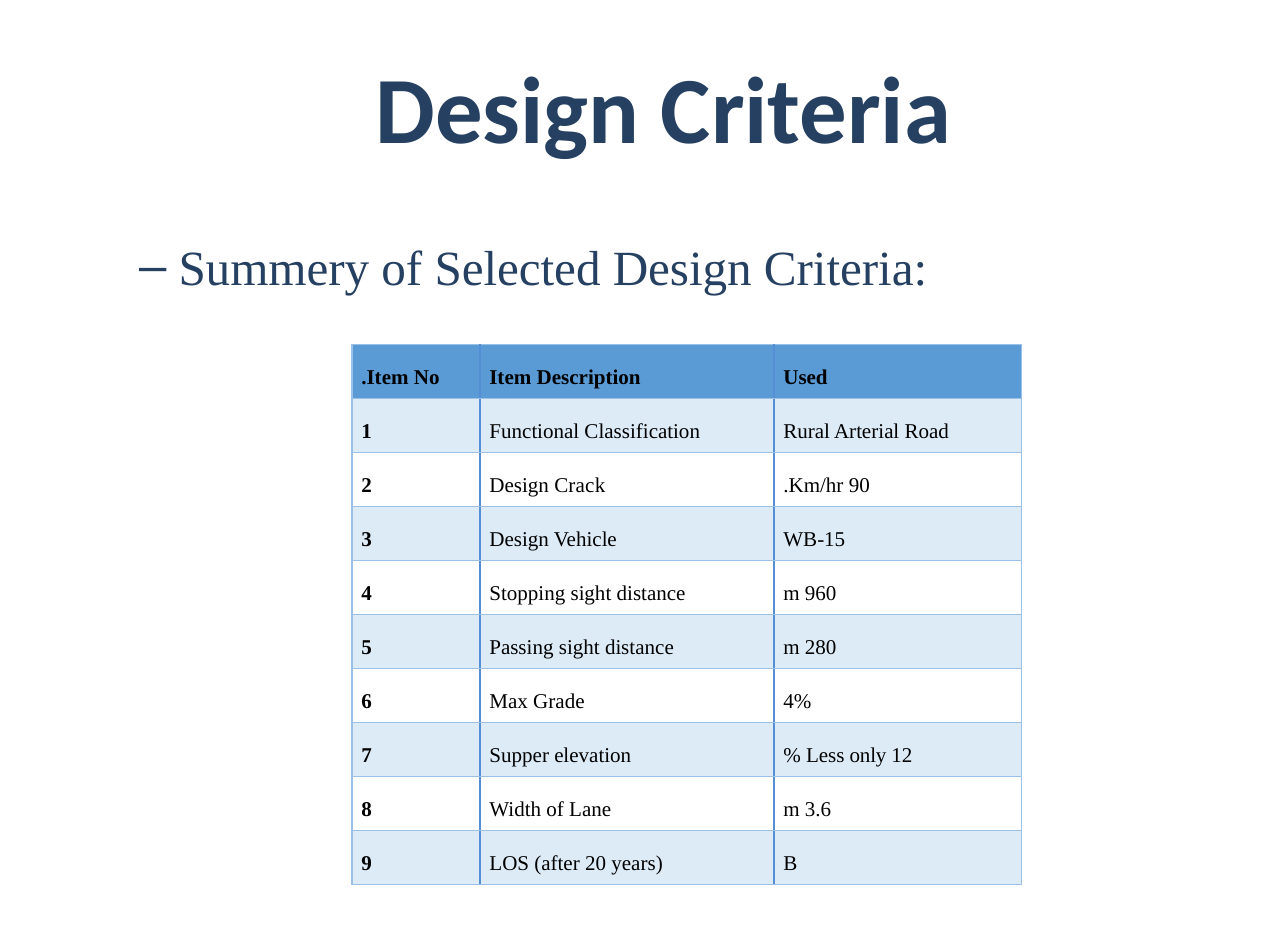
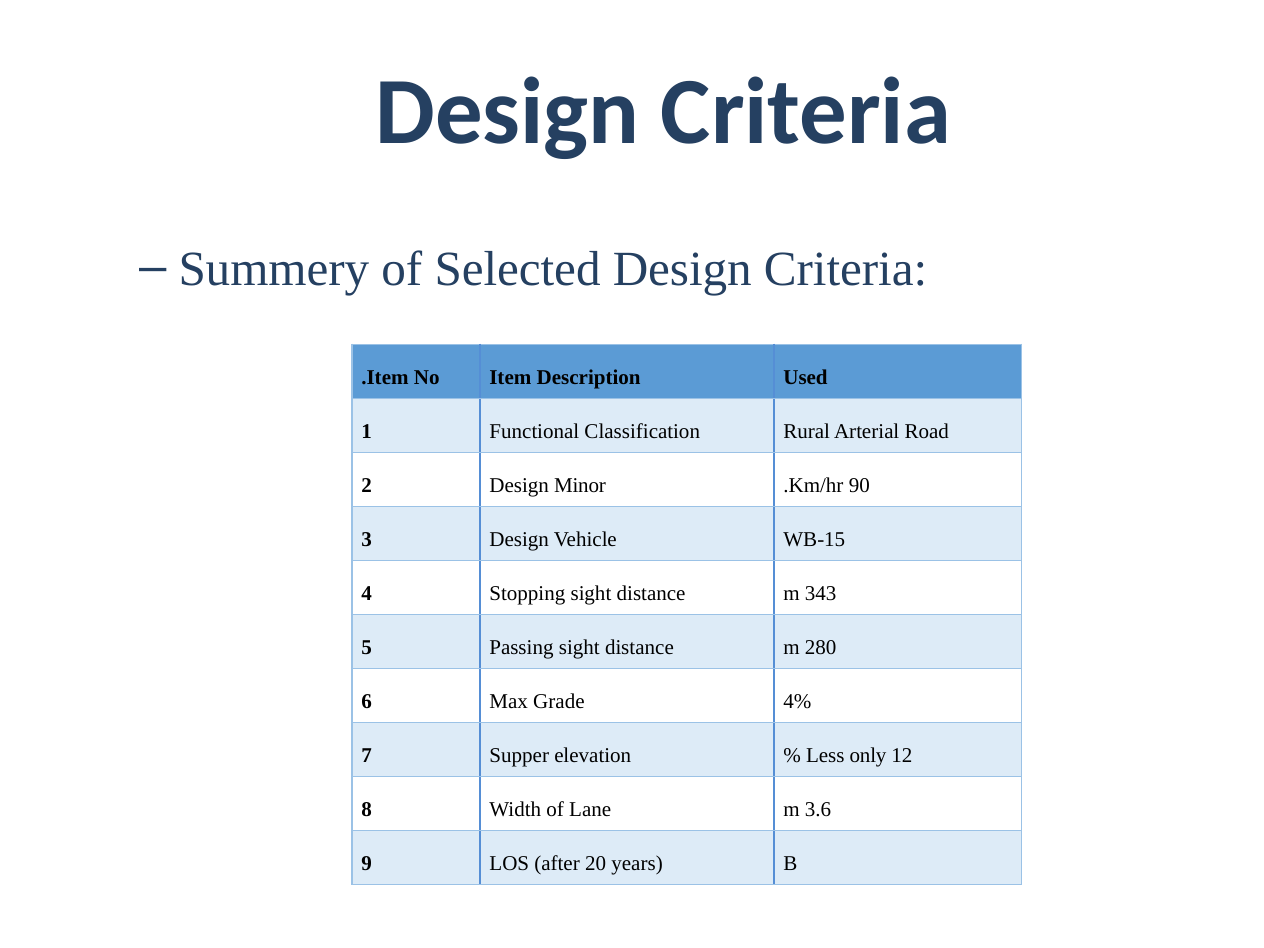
Crack: Crack -> Minor
960: 960 -> 343
